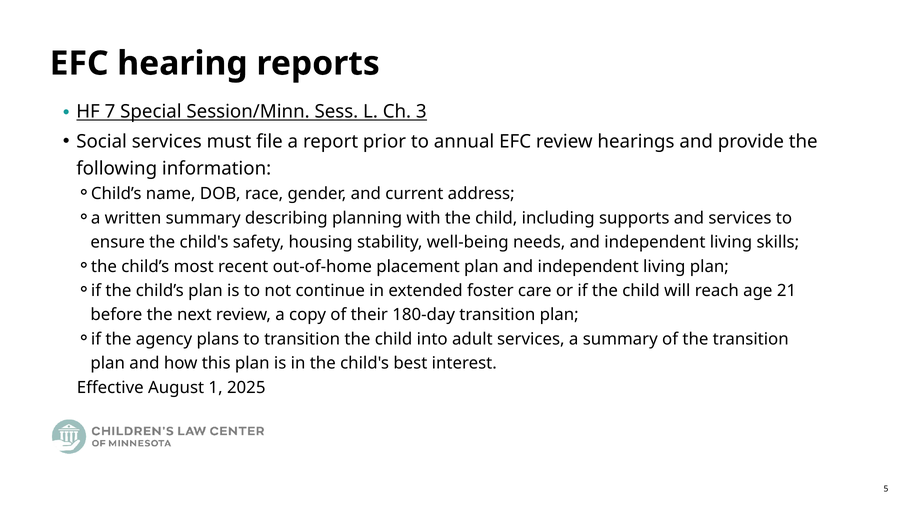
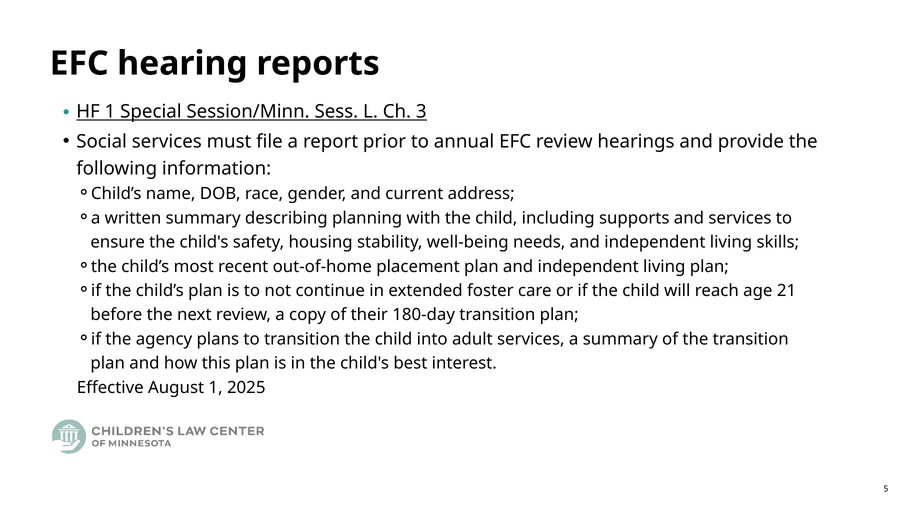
HF 7: 7 -> 1
